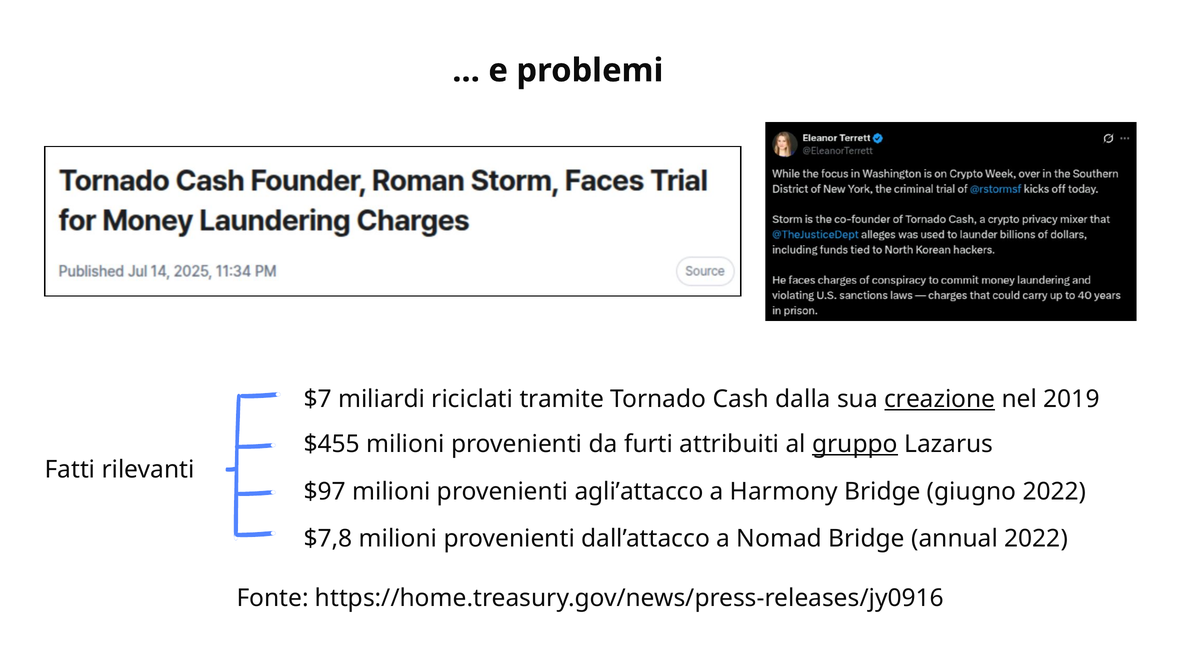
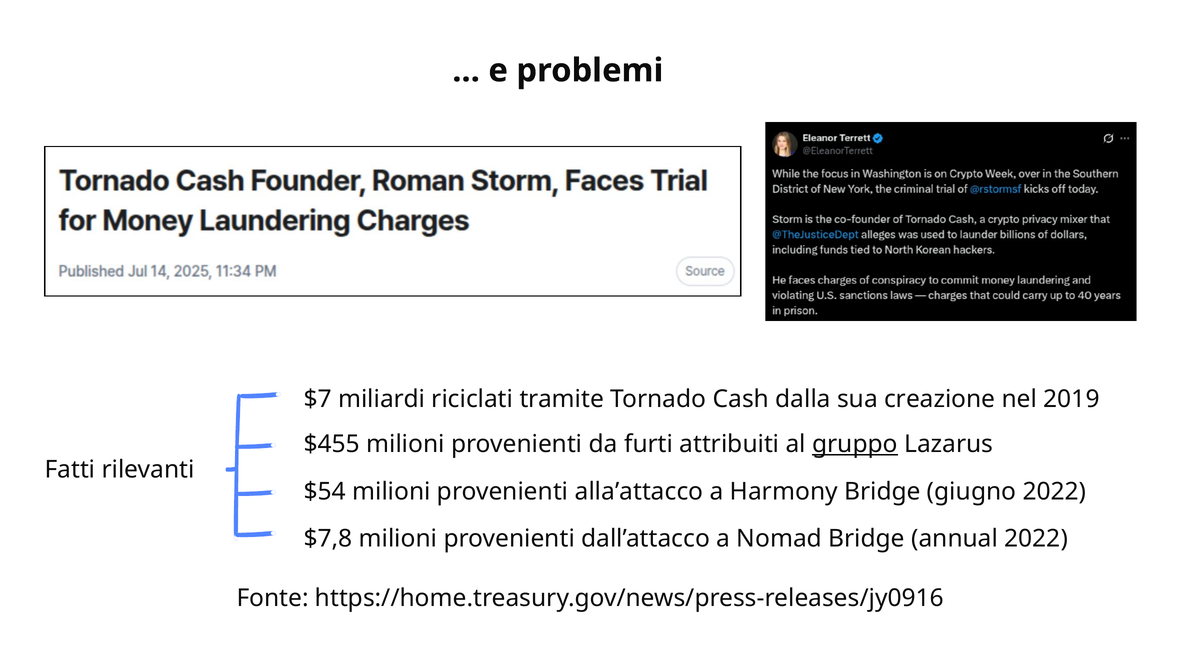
creazione underline: present -> none
$97: $97 -> $54
agli’attacco: agli’attacco -> alla’attacco
